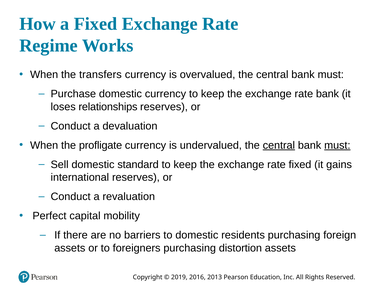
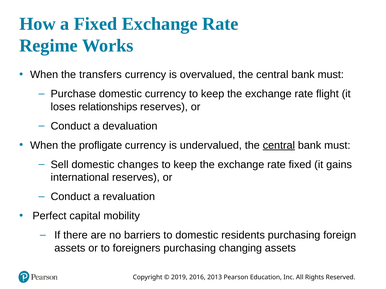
rate bank: bank -> flight
must at (337, 146) underline: present -> none
standard: standard -> changes
distortion: distortion -> changing
